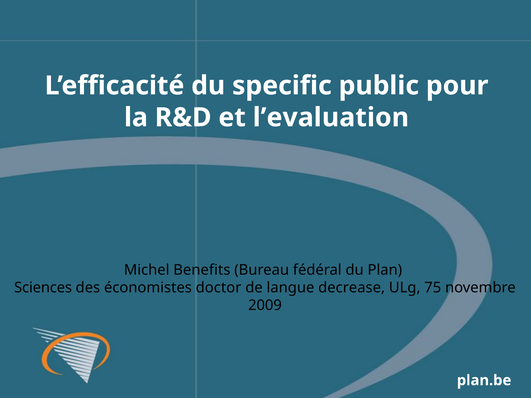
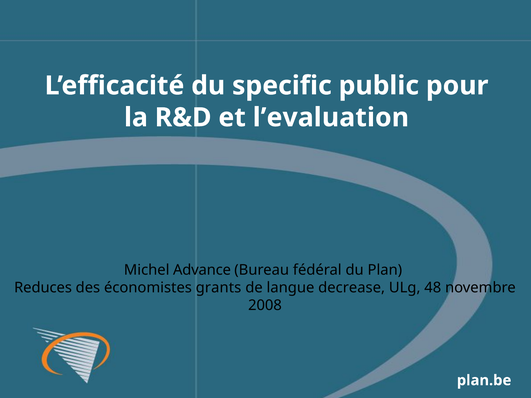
Benefits: Benefits -> Advance
Sciences: Sciences -> Reduces
doctor: doctor -> grants
75: 75 -> 48
2009: 2009 -> 2008
